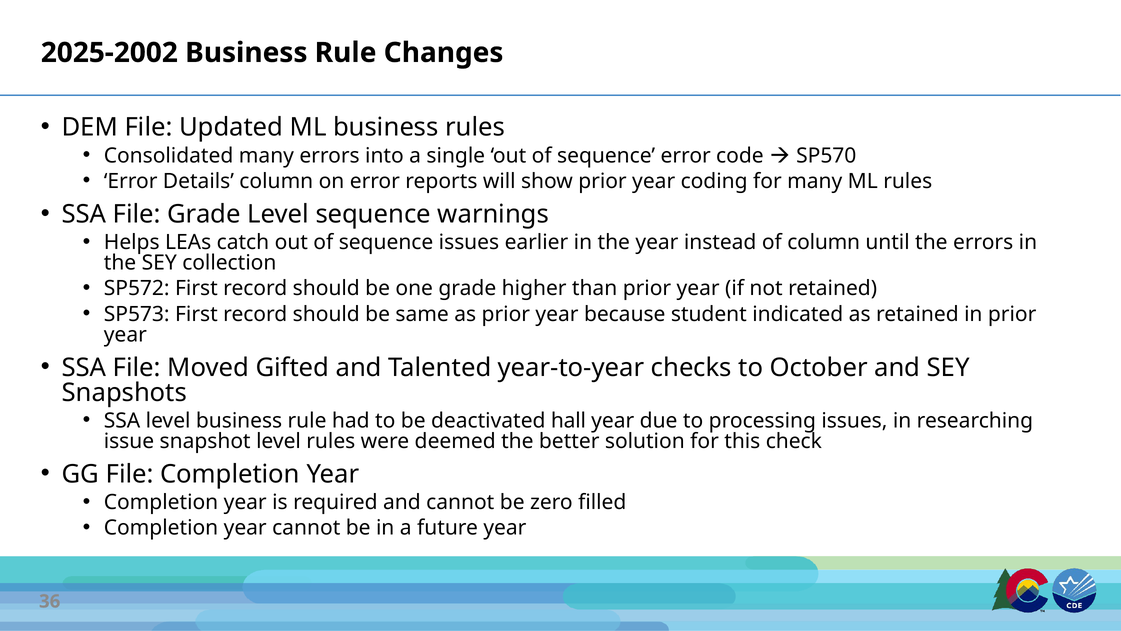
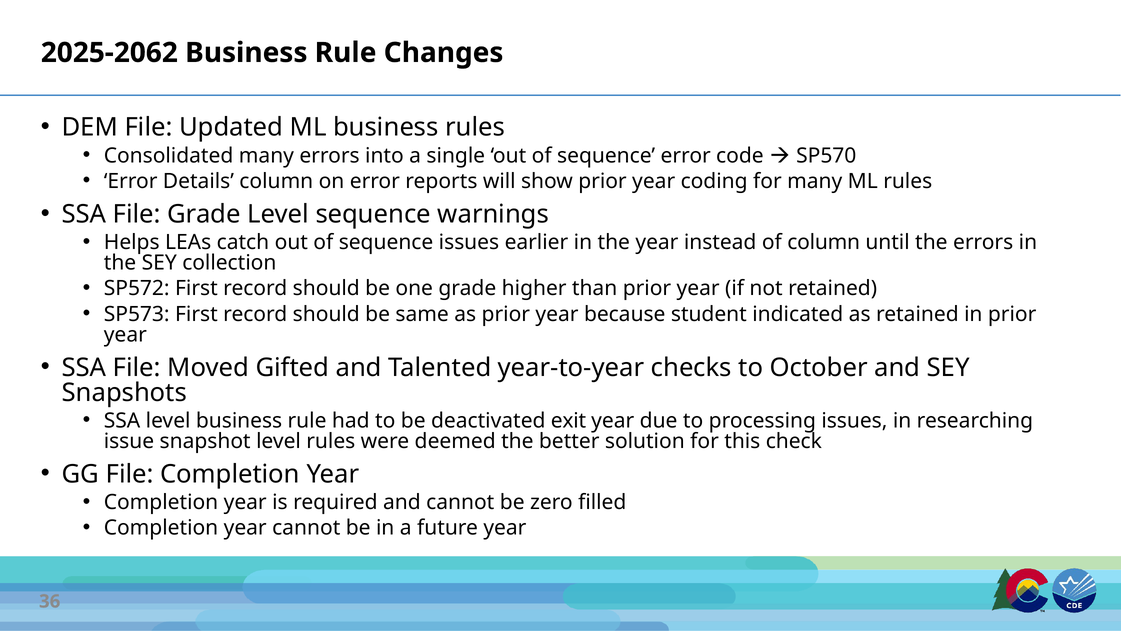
2025-2002: 2025-2002 -> 2025-2062
hall: hall -> exit
